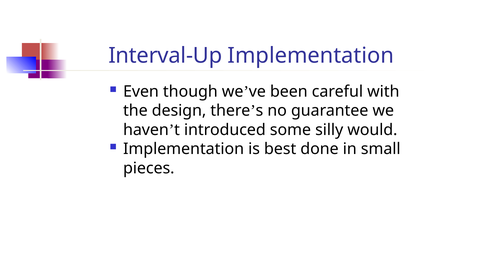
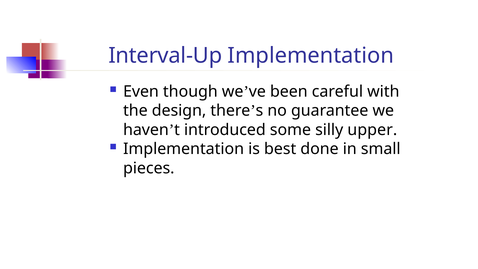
would: would -> upper
